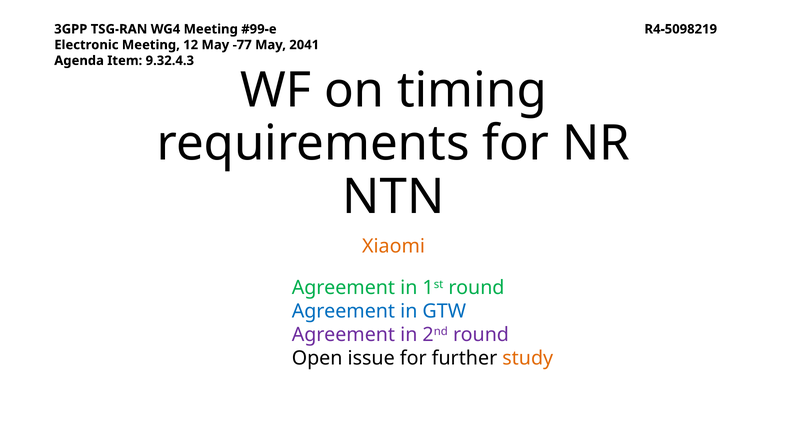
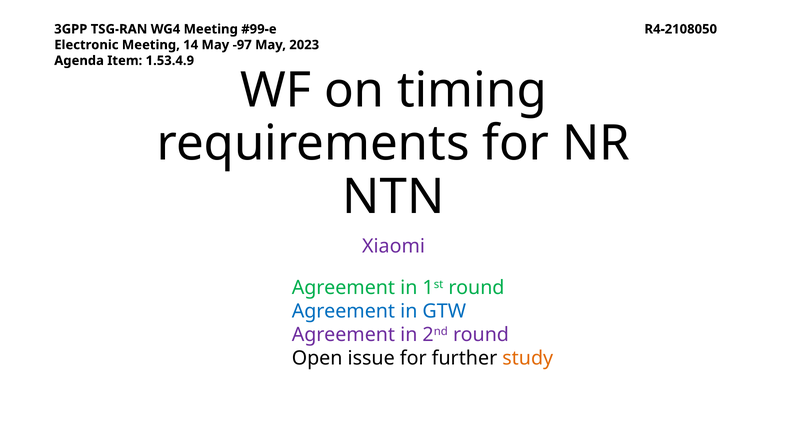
R4-5098219: R4-5098219 -> R4-2108050
12: 12 -> 14
-77: -77 -> -97
2041: 2041 -> 2023
9.32.4.3: 9.32.4.3 -> 1.53.4.9
Xiaomi colour: orange -> purple
